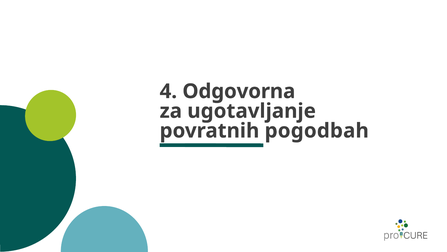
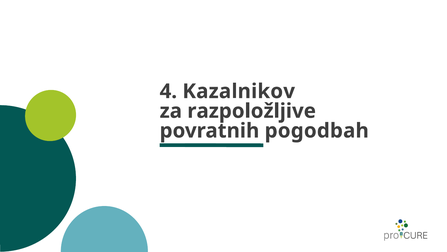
Odgovorna: Odgovorna -> Kazalnikov
ugotavljanje: ugotavljanje -> razpoložljive
